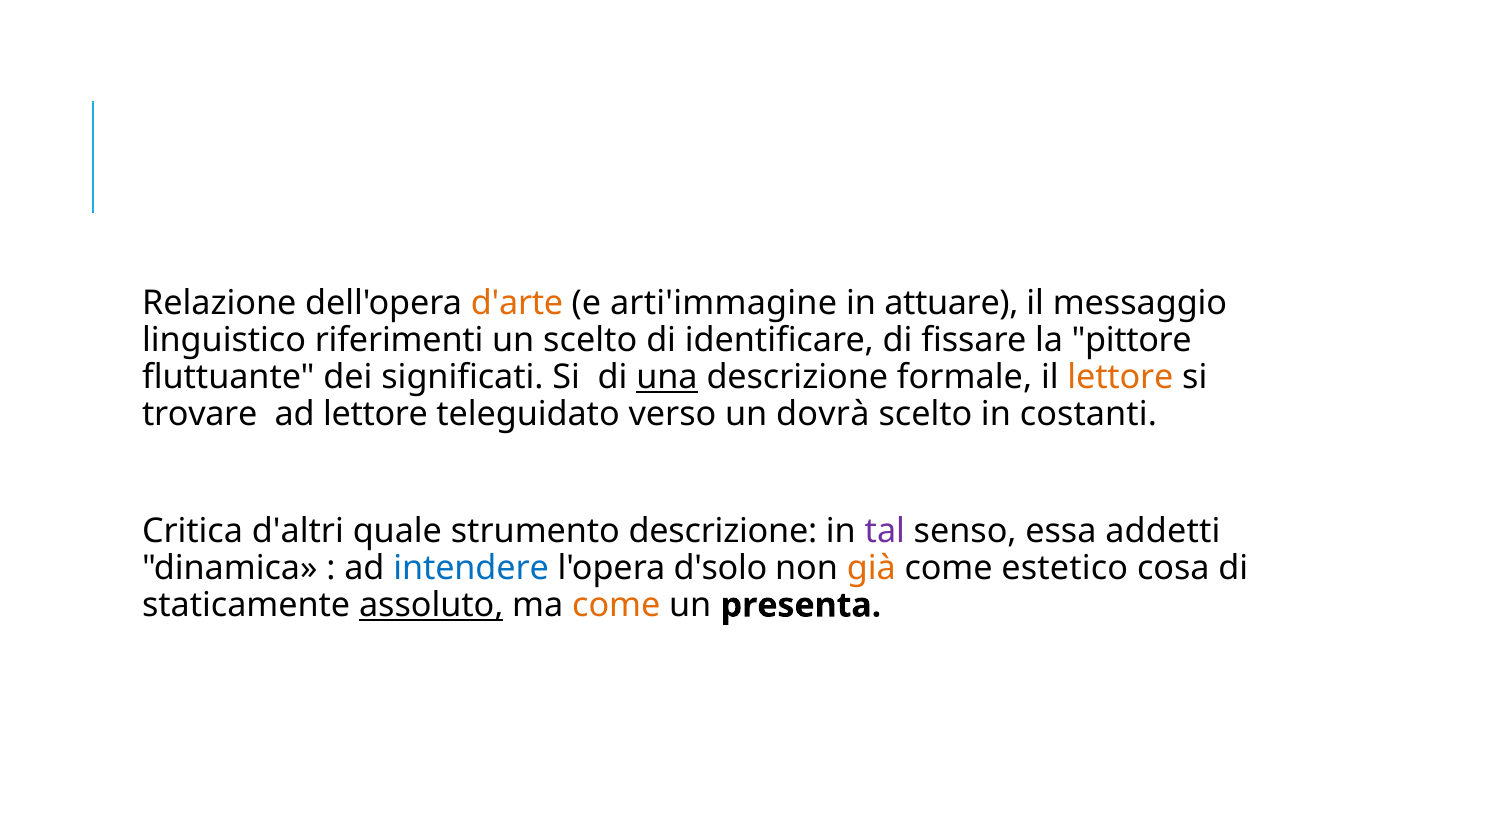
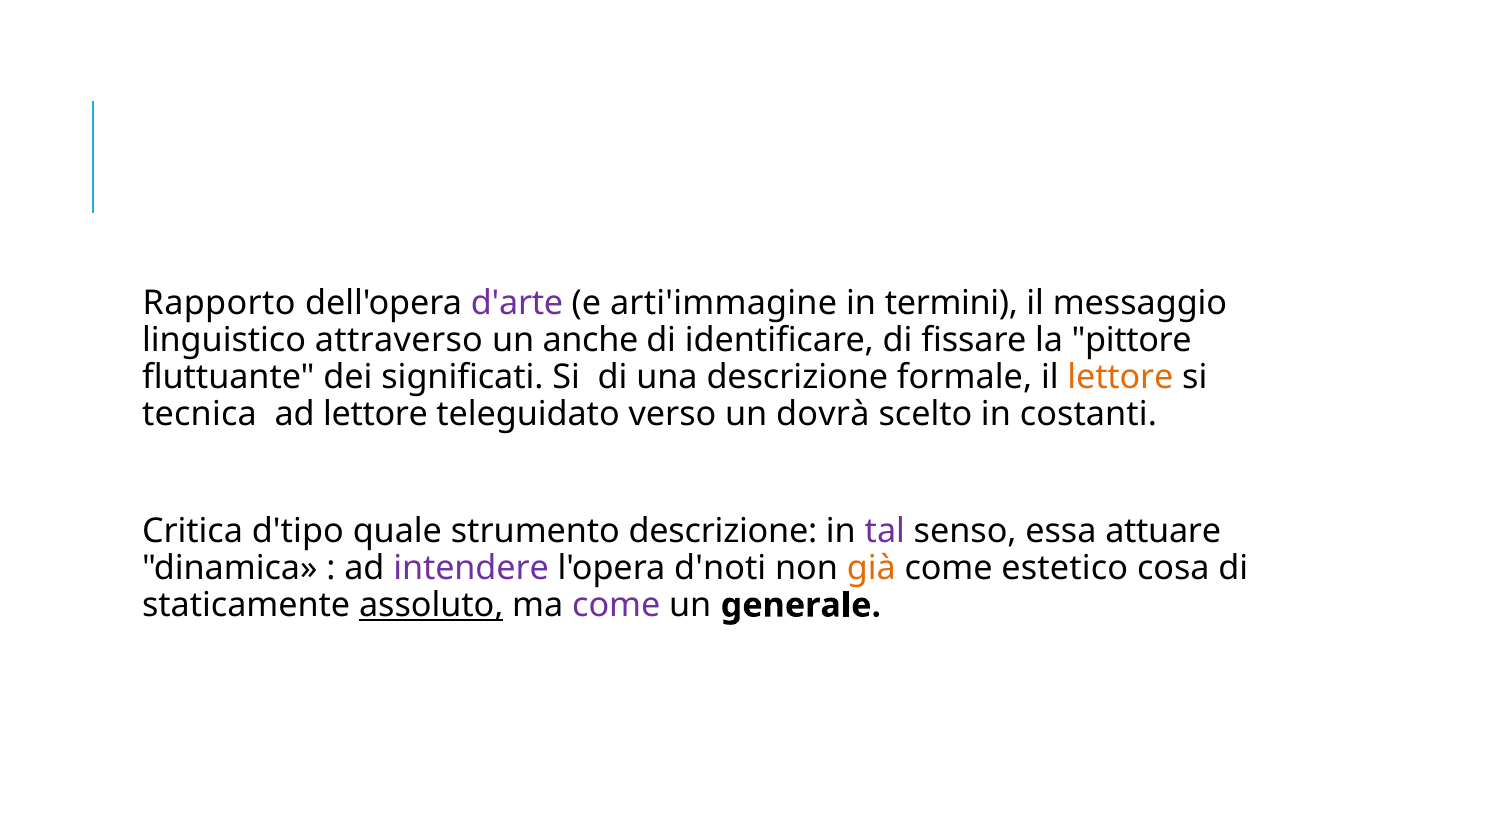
Relazione: Relazione -> Rapporto
d'arte colour: orange -> purple
attuare: attuare -> termini
riferimenti: riferimenti -> attraverso
un scelto: scelto -> anche
una underline: present -> none
trovare: trovare -> tecnica
d'altri: d'altri -> d'tipo
addetti: addetti -> attuare
intendere colour: blue -> purple
d'solo: d'solo -> d'noti
come at (616, 605) colour: orange -> purple
presenta: presenta -> generale
